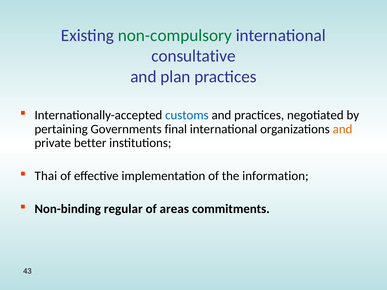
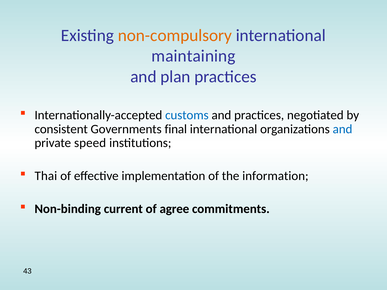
non-compulsory colour: green -> orange
consultative: consultative -> maintaining
pertaining: pertaining -> consistent
and at (343, 129) colour: orange -> blue
better: better -> speed
regular: regular -> current
areas: areas -> agree
